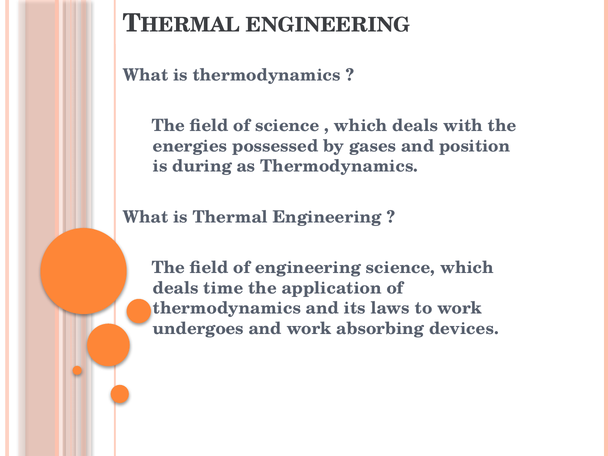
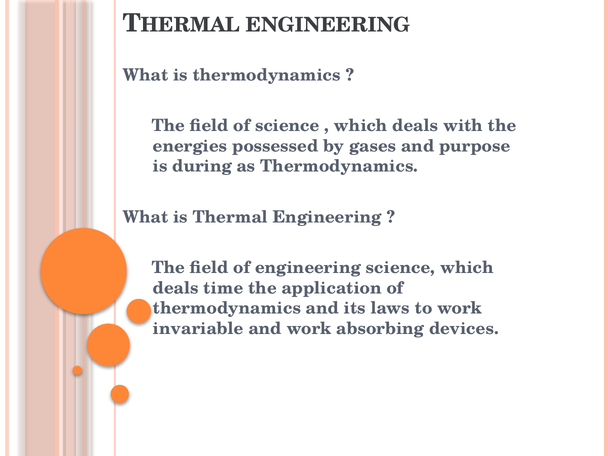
position: position -> purpose
undergoes: undergoes -> invariable
